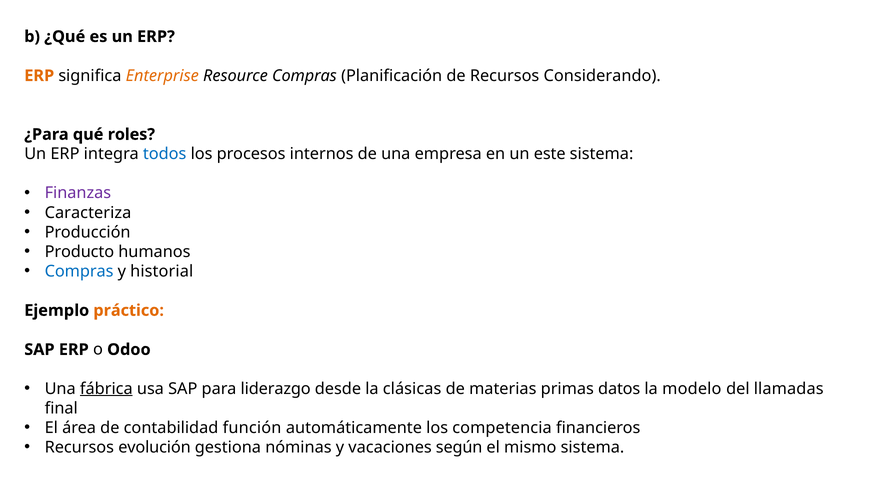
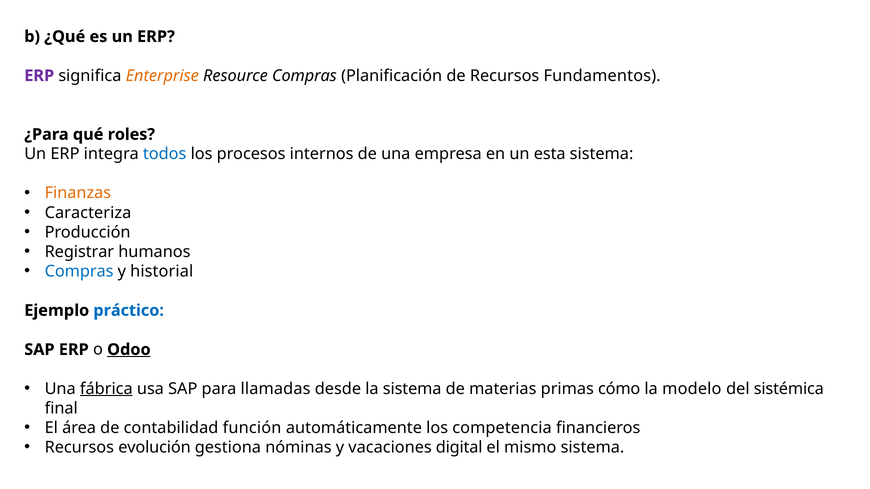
ERP at (39, 76) colour: orange -> purple
Considerando: Considerando -> Fundamentos
este: este -> esta
Finanzas colour: purple -> orange
Producto: Producto -> Registrar
práctico colour: orange -> blue
Odoo underline: none -> present
liderazgo: liderazgo -> llamadas
la clásicas: clásicas -> sistema
datos: datos -> cómo
llamadas: llamadas -> sistémica
según: según -> digital
